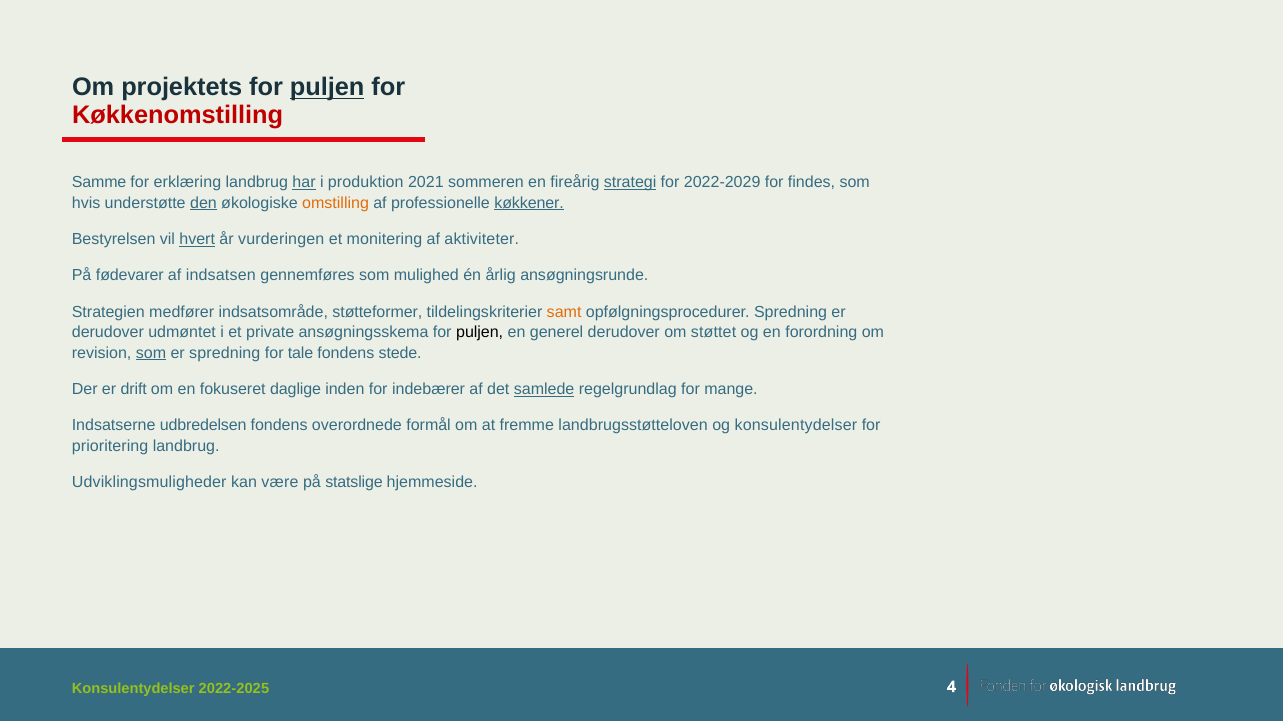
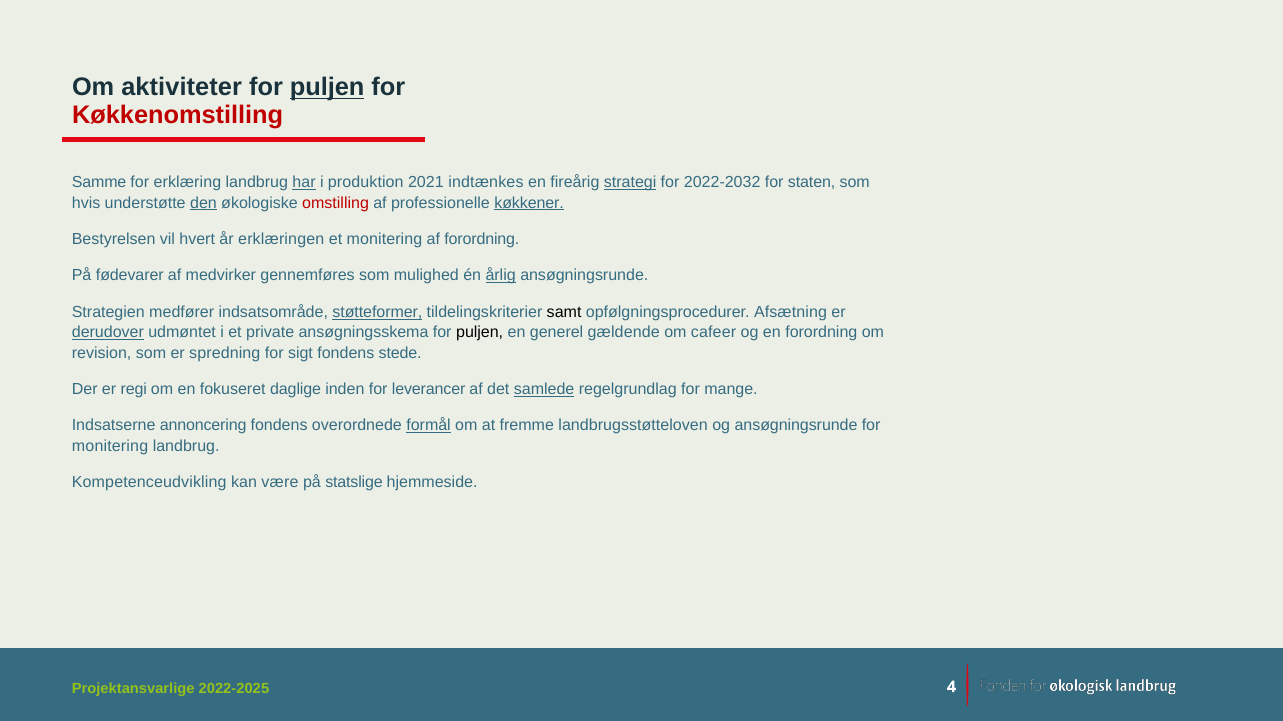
projektets: projektets -> aktiviteter
sommeren: sommeren -> indtænkes
2022-2029: 2022-2029 -> 2022-2032
findes: findes -> staten
omstilling colour: orange -> red
hvert underline: present -> none
vurderingen: vurderingen -> erklæringen
af aktiviteter: aktiviteter -> forordning
indsatsen: indsatsen -> medvirker
årlig underline: none -> present
støtteformer underline: none -> present
samt colour: orange -> black
opfølgningsprocedurer Spredning: Spredning -> Afsætning
derudover at (108, 333) underline: none -> present
generel derudover: derudover -> gældende
støttet: støttet -> cafeer
som at (151, 353) underline: present -> none
tale: tale -> sigt
drift: drift -> regi
indebærer: indebærer -> leverancer
udbredelsen: udbredelsen -> annoncering
formål underline: none -> present
og konsulentydelser: konsulentydelser -> ansøgningsrunde
prioritering at (110, 446): prioritering -> monitering
Udviklingsmuligheder: Udviklingsmuligheder -> Kompetenceudvikling
Konsulentydelser at (133, 689): Konsulentydelser -> Projektansvarlige
